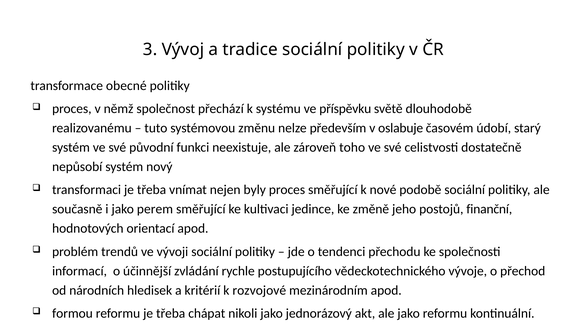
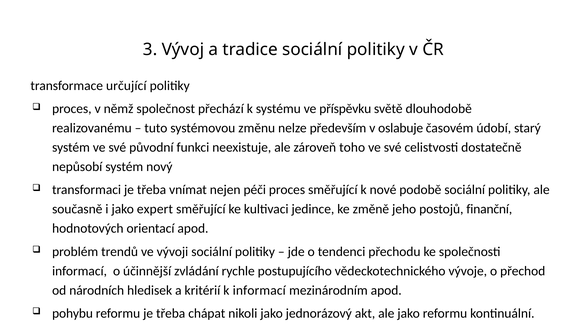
obecné: obecné -> určující
byly: byly -> péči
perem: perem -> expert
k rozvojové: rozvojové -> informací
formou: formou -> pohybu
